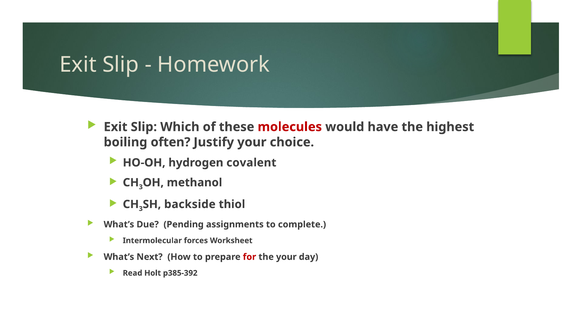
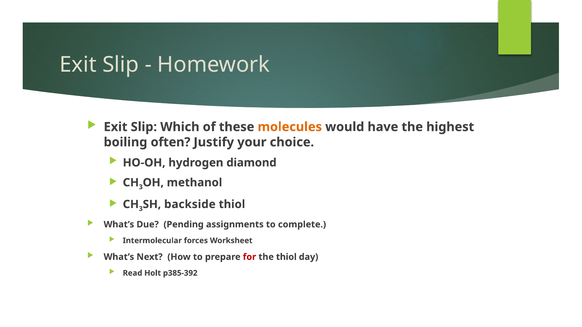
molecules colour: red -> orange
covalent: covalent -> diamond
the your: your -> thiol
